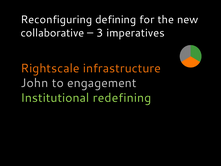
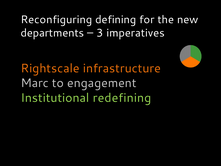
collaborative: collaborative -> departments
John: John -> Marc
